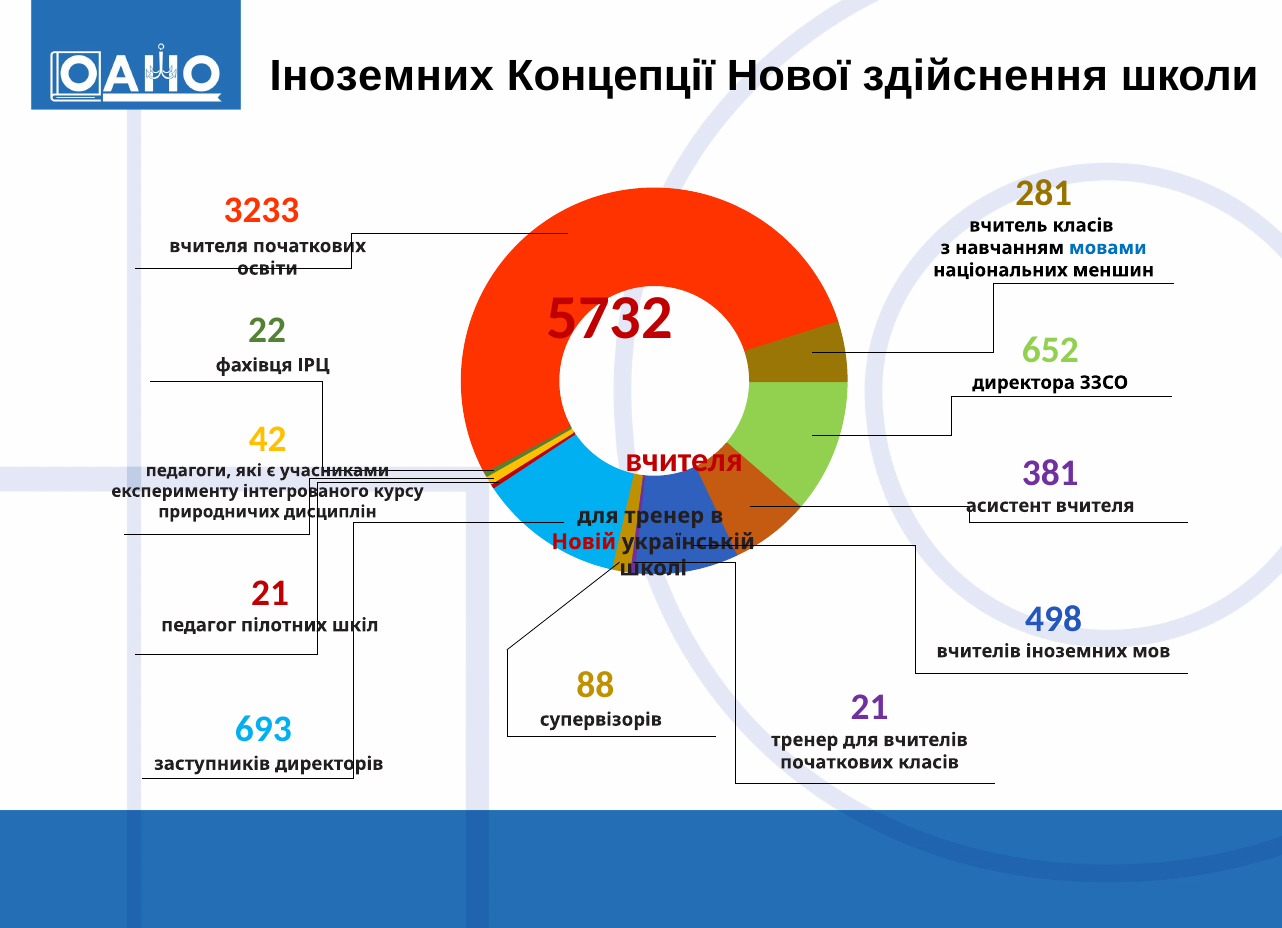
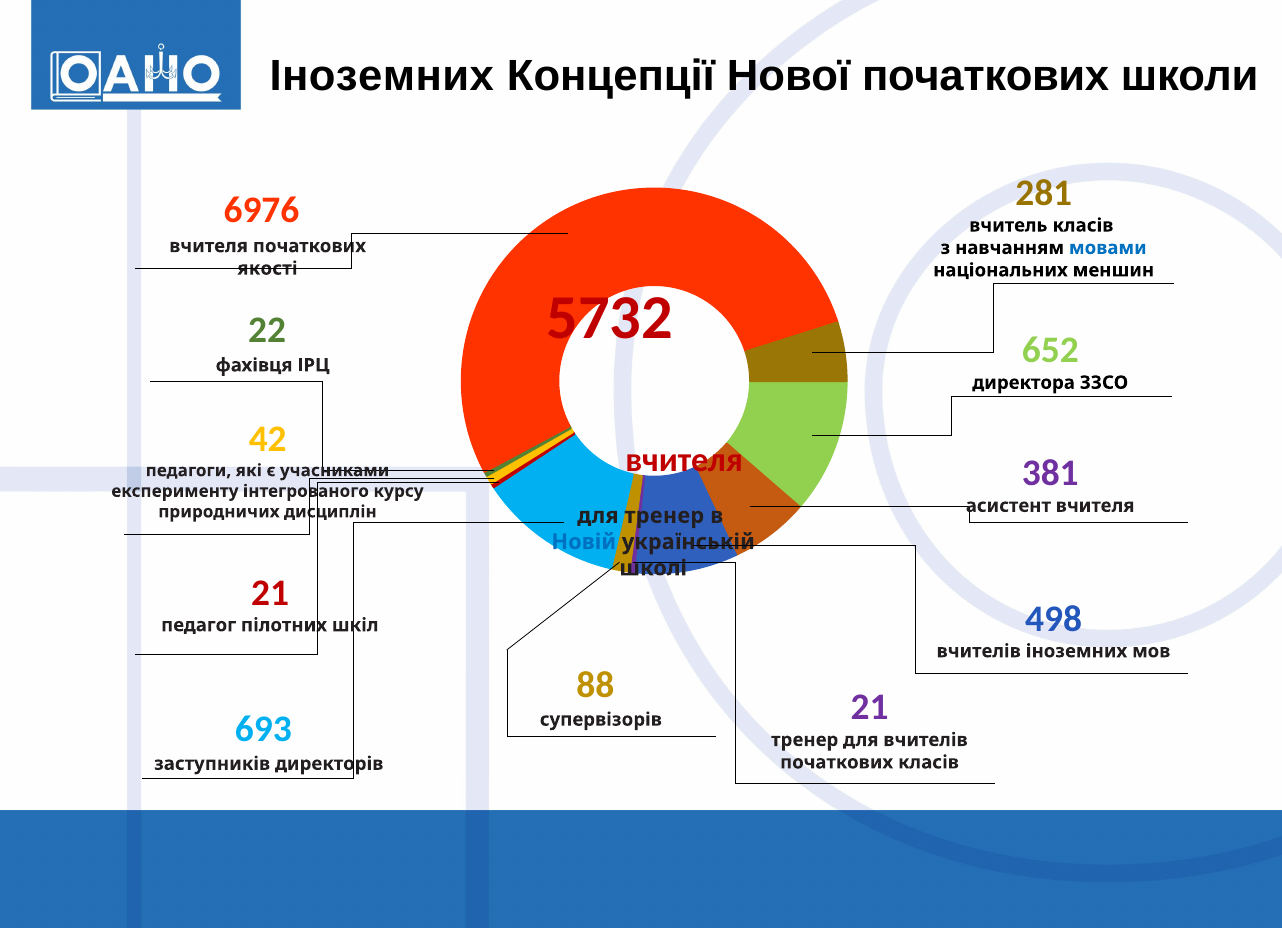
Нової здійснення: здійснення -> початкових
3233: 3233 -> 6976
освіти: освіти -> якості
Новій colour: red -> blue
